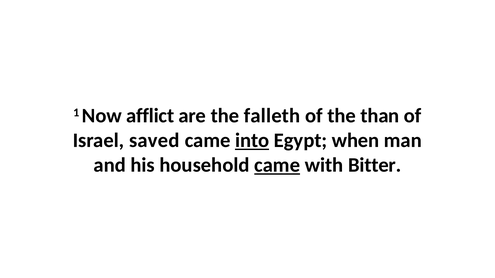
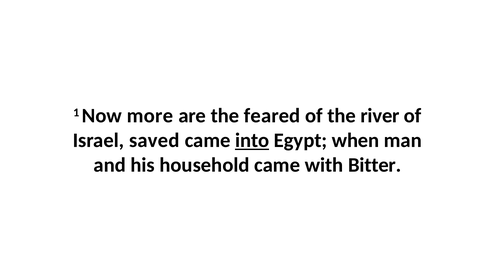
afflict: afflict -> more
falleth: falleth -> feared
than: than -> river
came at (277, 165) underline: present -> none
